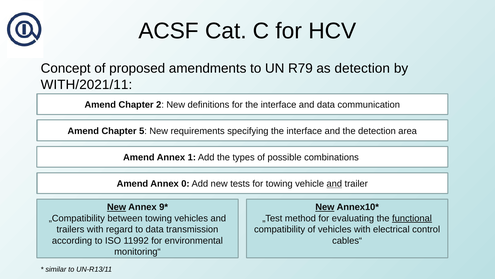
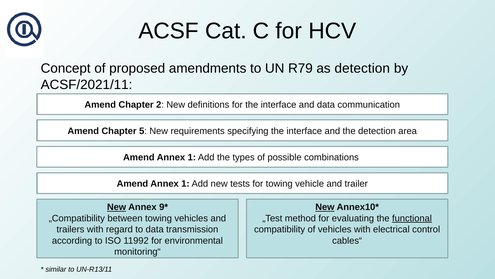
WITH/2021/11: WITH/2021/11 -> ACSF/2021/11
0 at (185, 183): 0 -> 1
and at (334, 183) underline: present -> none
